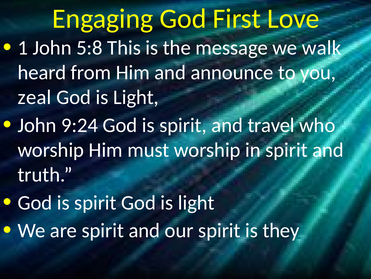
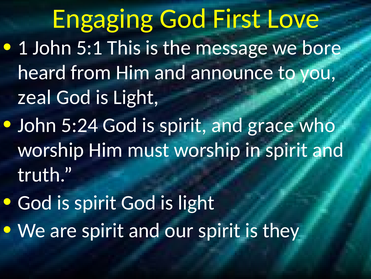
5:8: 5:8 -> 5:1
walk: walk -> bore
9:24: 9:24 -> 5:24
travel: travel -> grace
